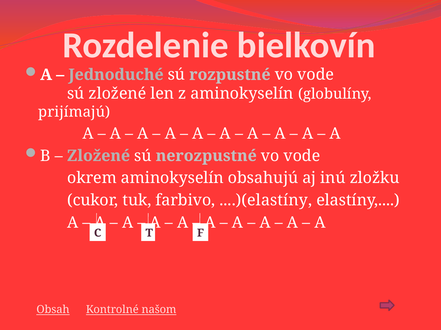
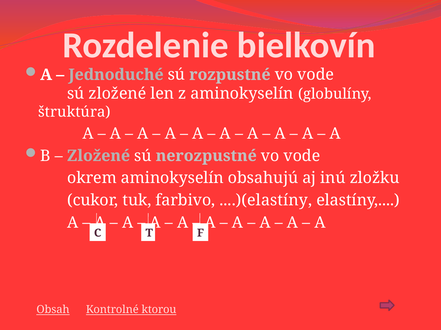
prijímajú: prijímajú -> štruktúra
našom: našom -> ktorou
